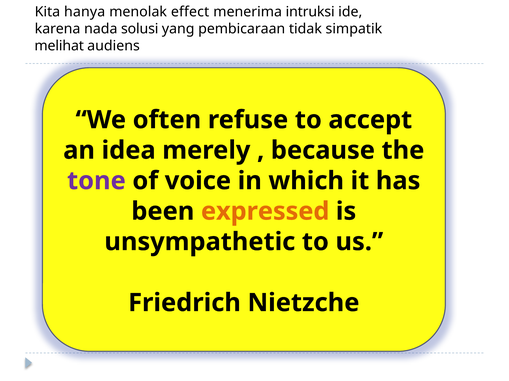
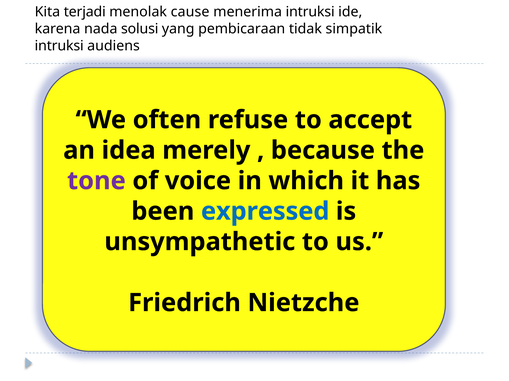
hanya: hanya -> terjadi
effect: effect -> cause
melihat at (59, 46): melihat -> intruksi
expressed colour: orange -> blue
